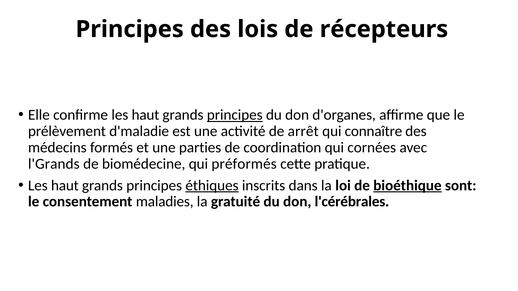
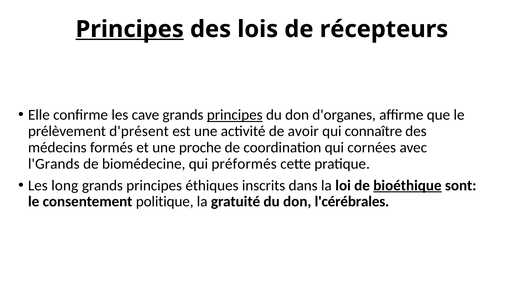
Principes at (130, 29) underline: none -> present
confirme les haut: haut -> cave
d'maladie: d'maladie -> d'présent
arrêt: arrêt -> avoir
parties: parties -> proche
haut at (65, 186): haut -> long
éthiques underline: present -> none
maladies: maladies -> politique
